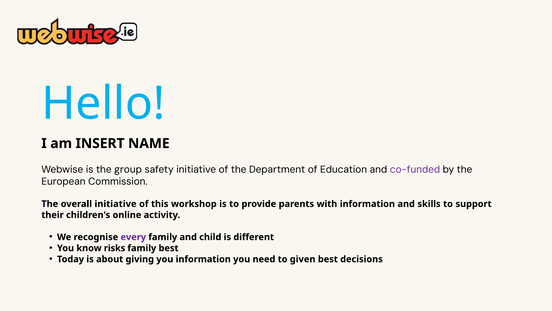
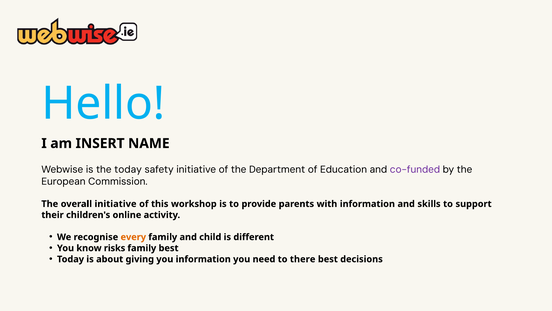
the group: group -> today
every colour: purple -> orange
given: given -> there
